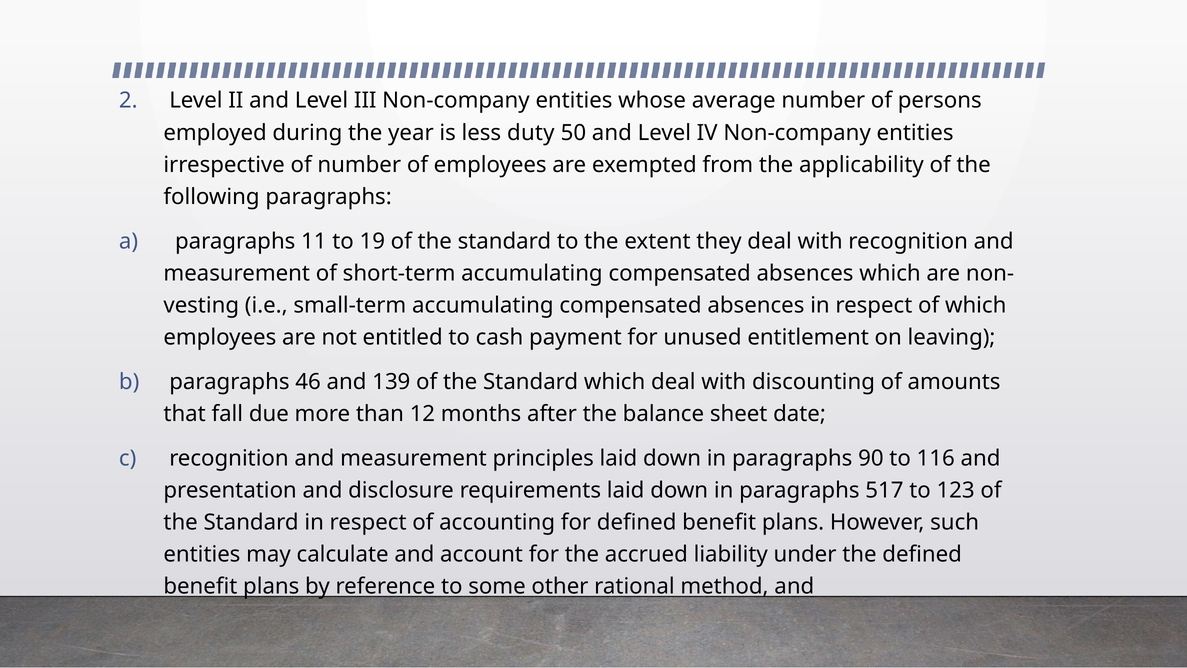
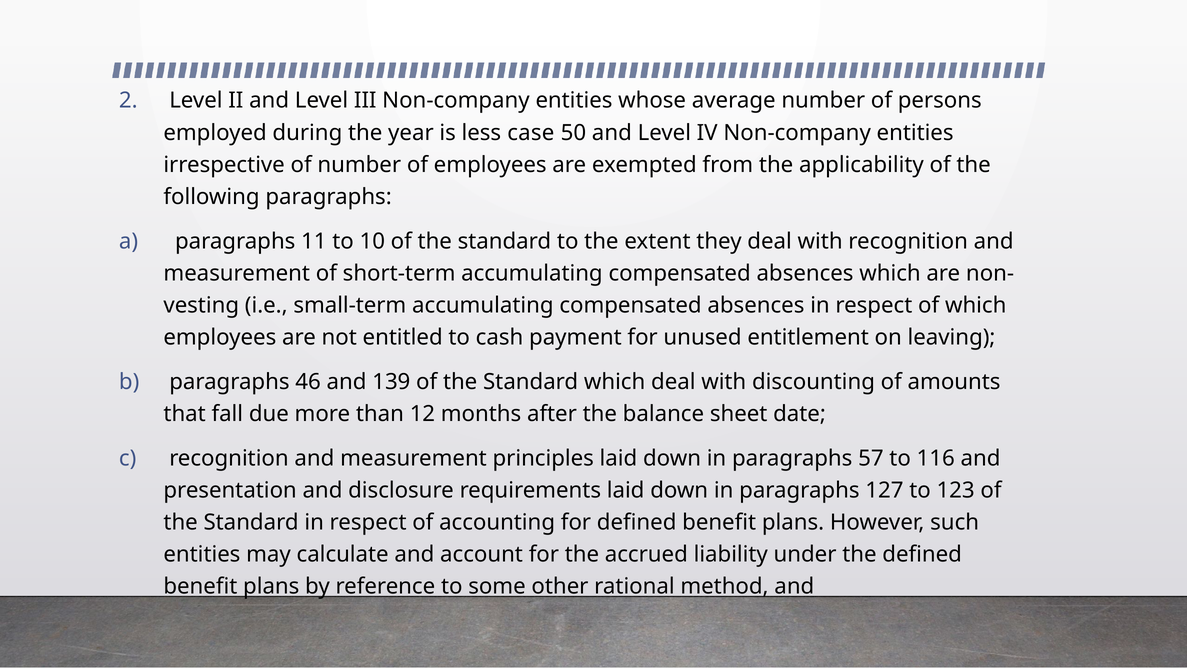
duty: duty -> case
19: 19 -> 10
90: 90 -> 57
517: 517 -> 127
